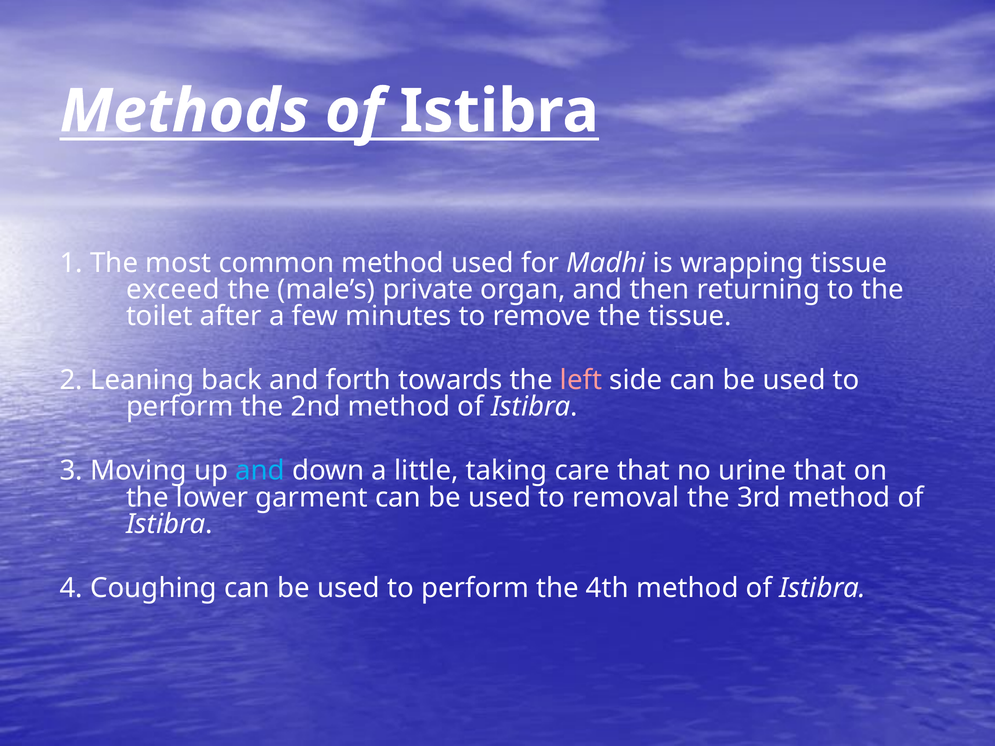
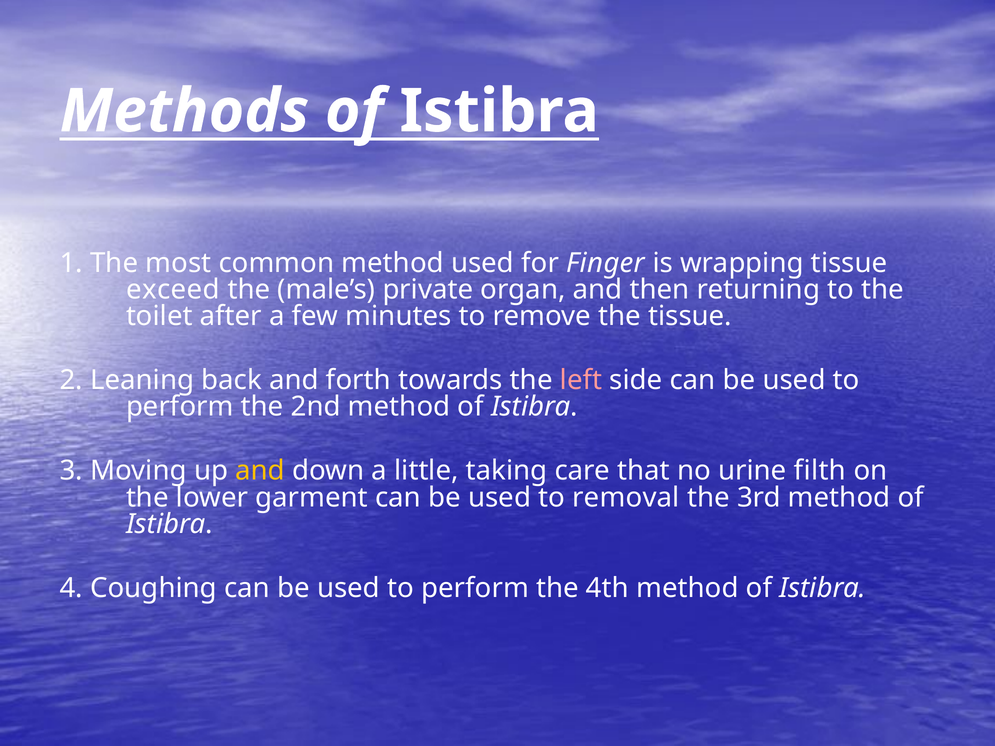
Madhi: Madhi -> Finger
and at (260, 471) colour: light blue -> yellow
urine that: that -> filth
